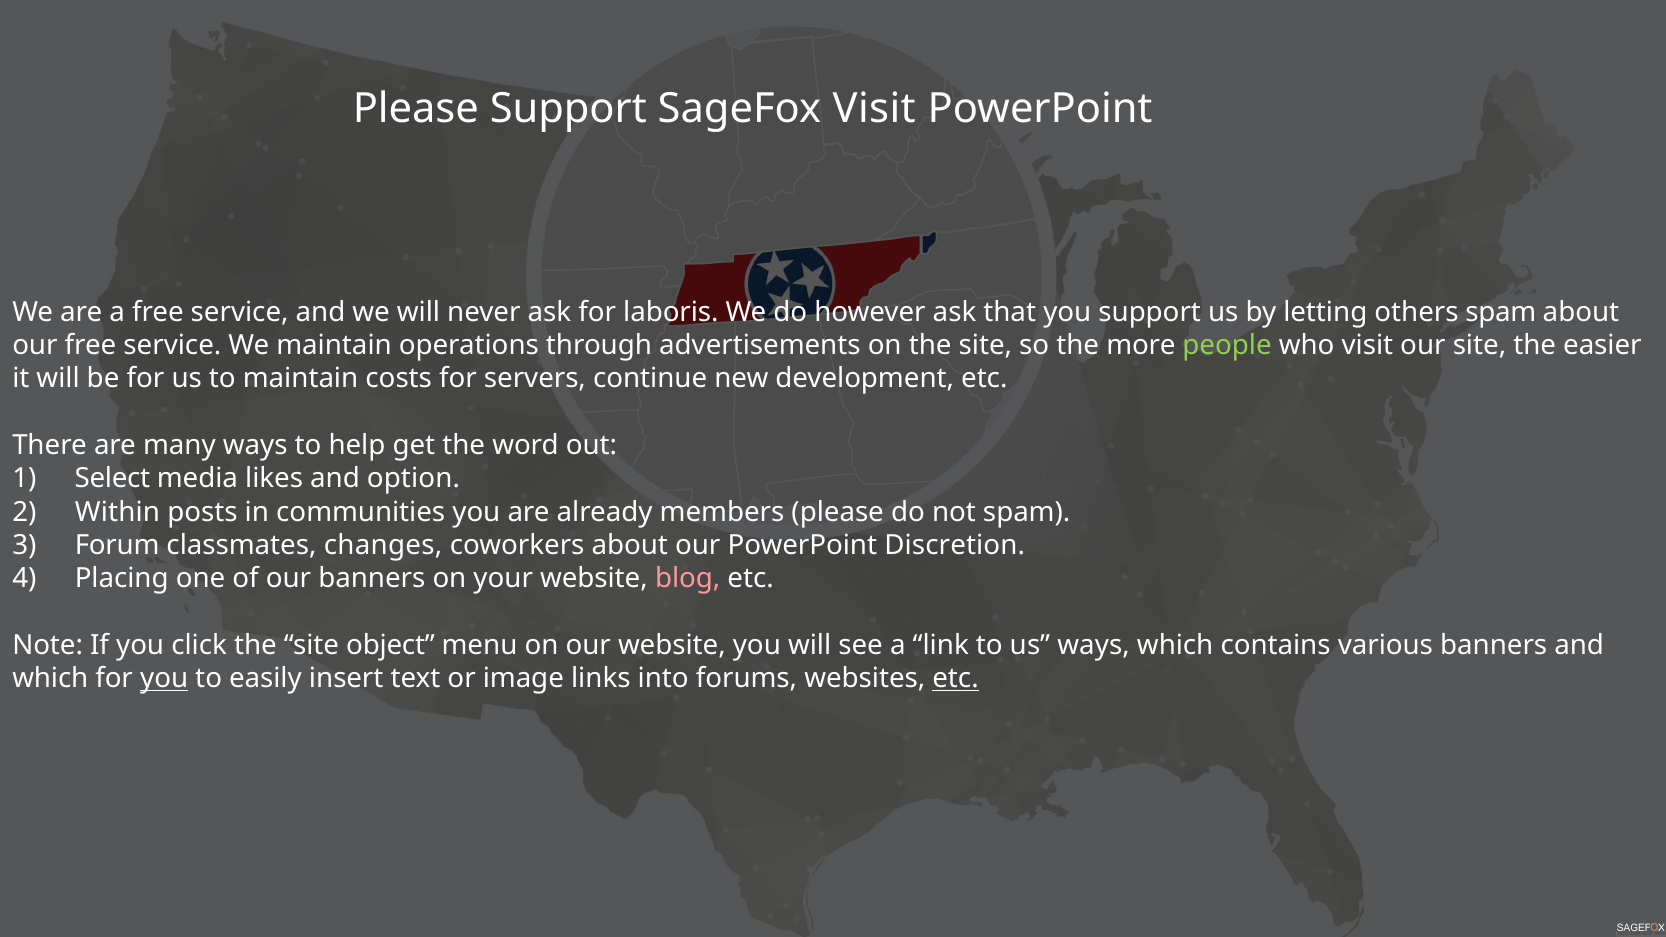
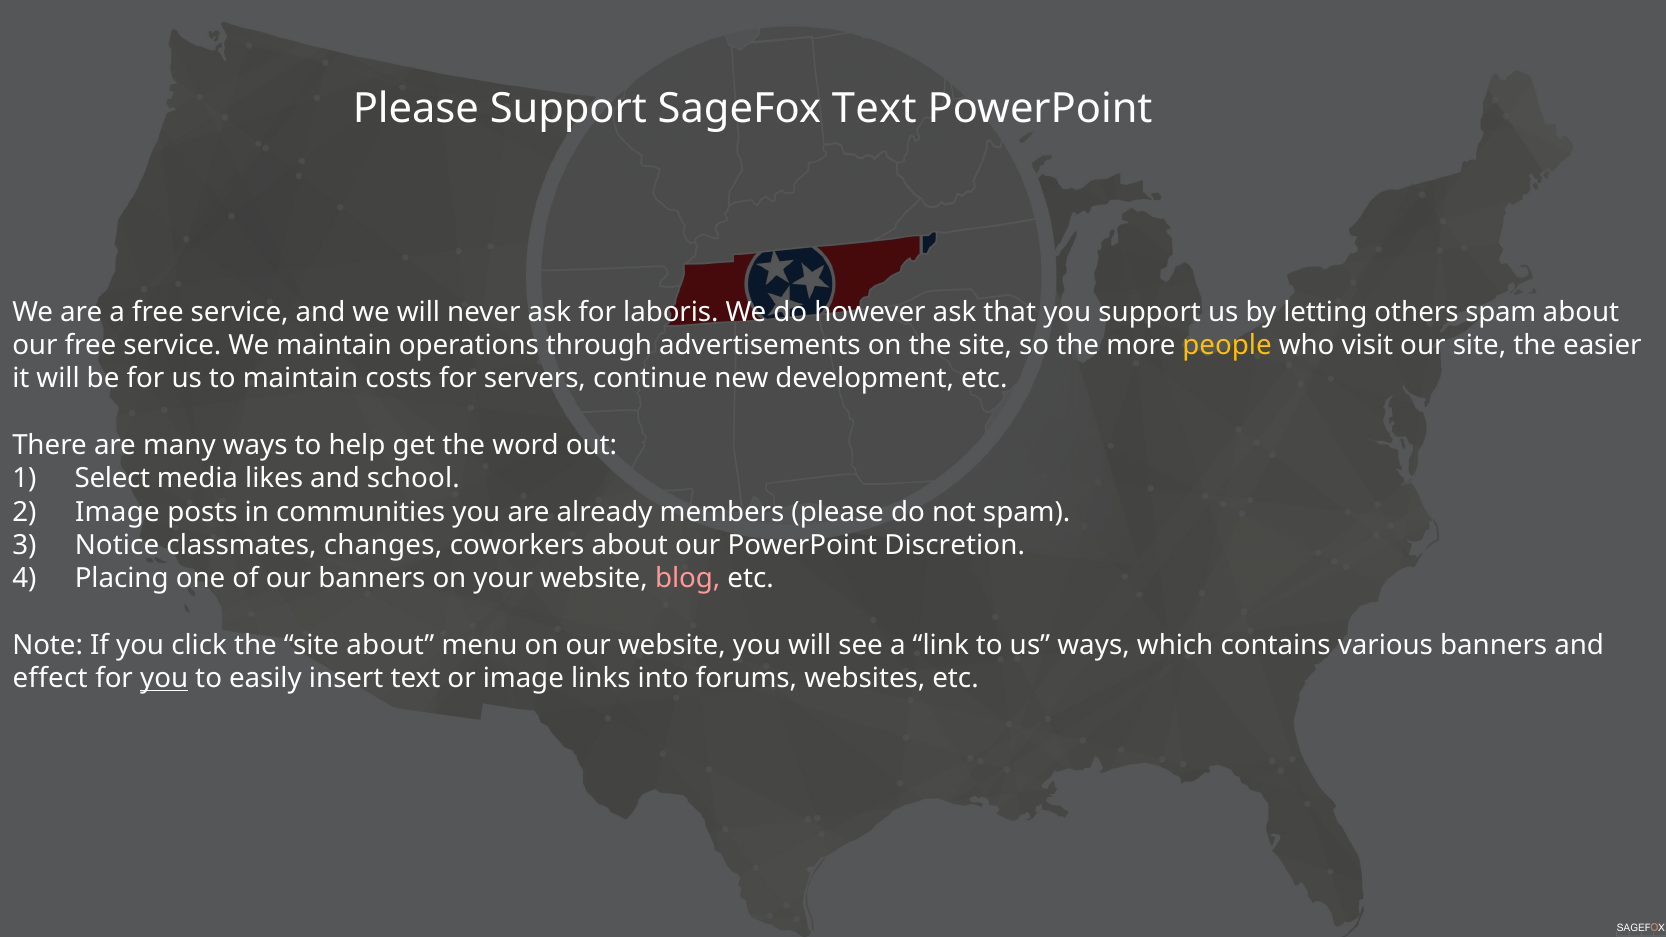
SageFox Visit: Visit -> Text
people colour: light green -> yellow
option: option -> school
Within at (117, 512): Within -> Image
Forum: Forum -> Notice
site object: object -> about
which at (50, 679): which -> effect
etc at (956, 679) underline: present -> none
